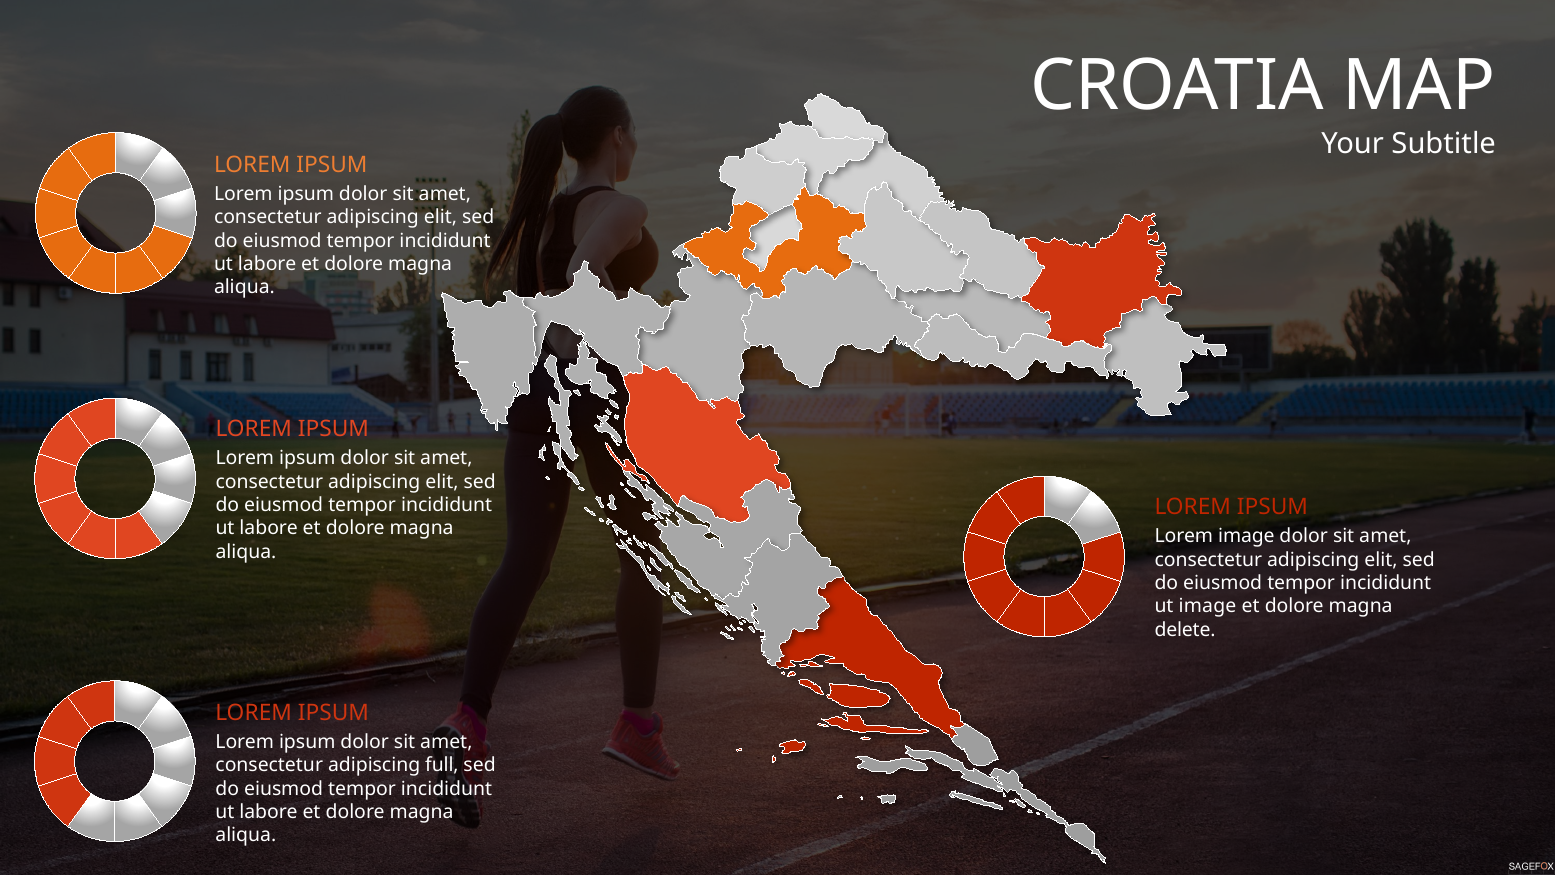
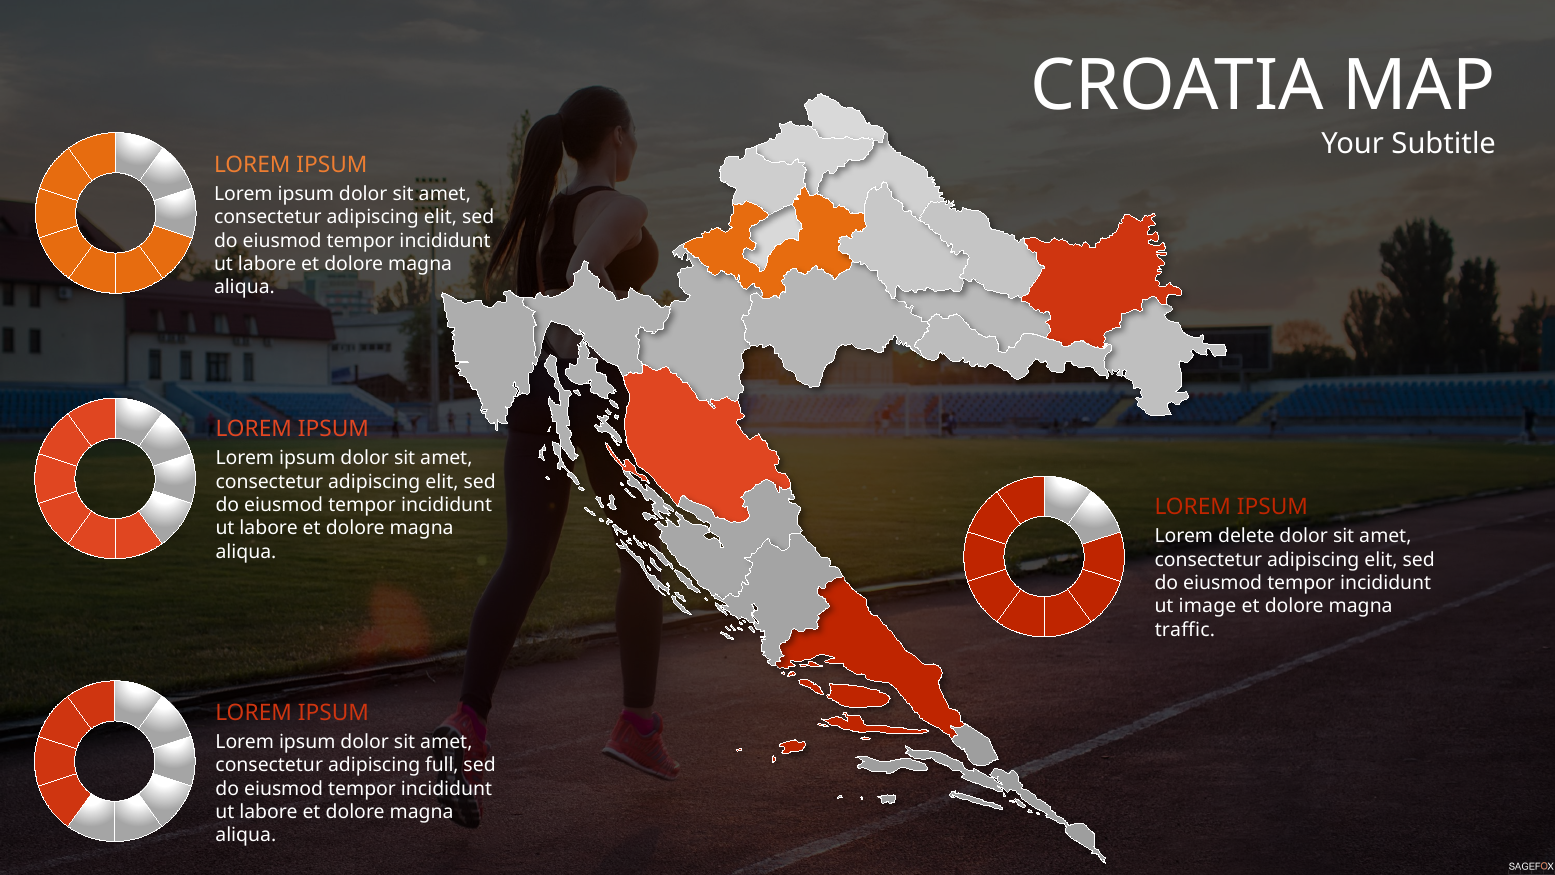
Lorem image: image -> delete
delete: delete -> traffic
